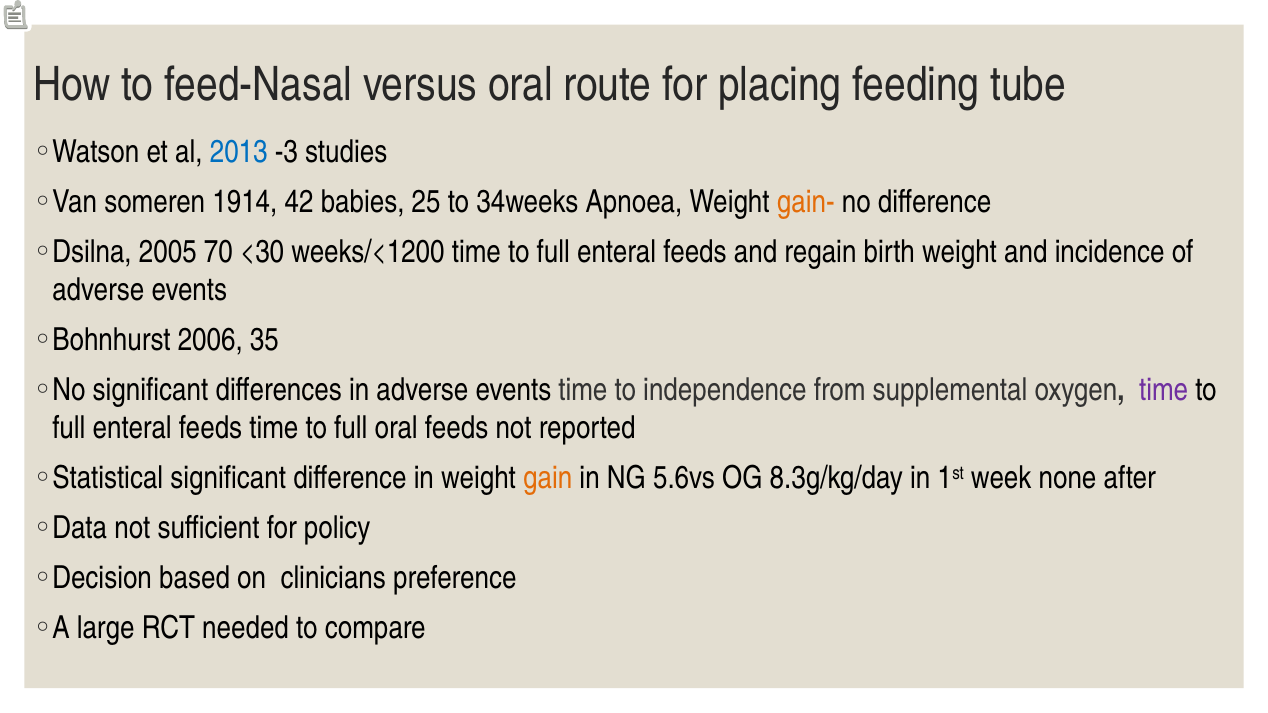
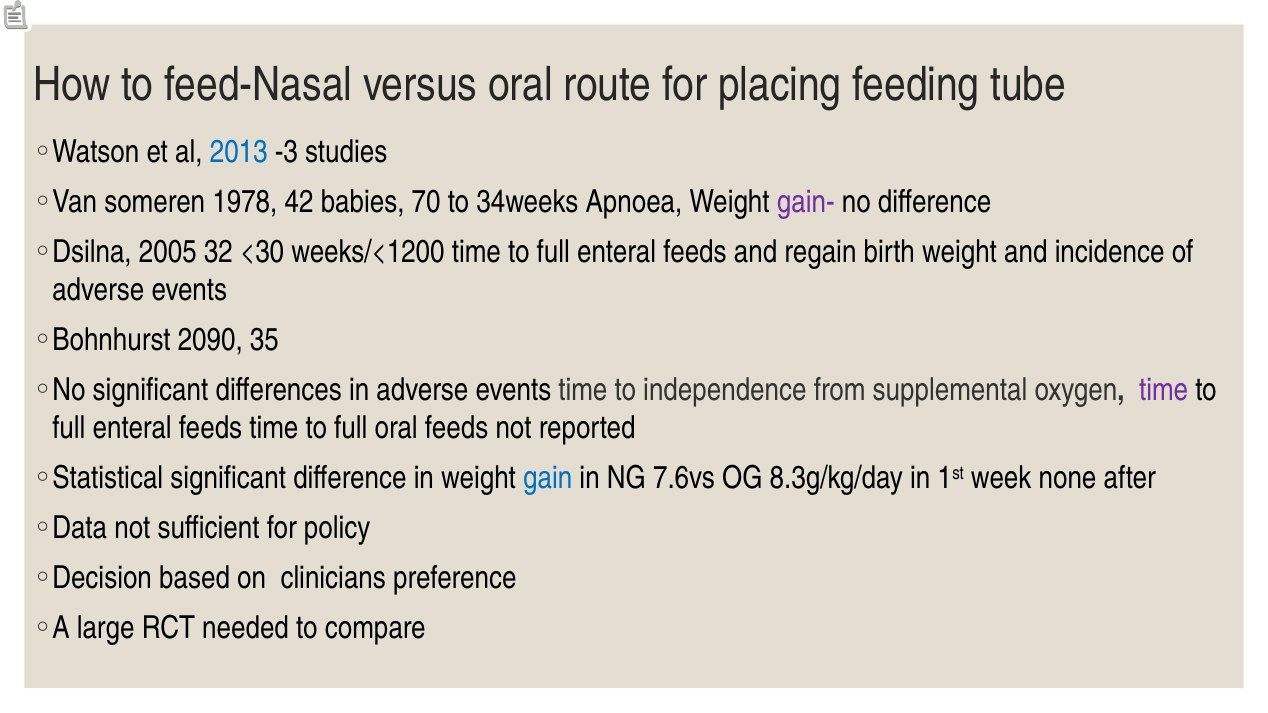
1914: 1914 -> 1978
25: 25 -> 70
gain- colour: orange -> purple
70: 70 -> 32
2006: 2006 -> 2090
gain colour: orange -> blue
5.6vs: 5.6vs -> 7.6vs
